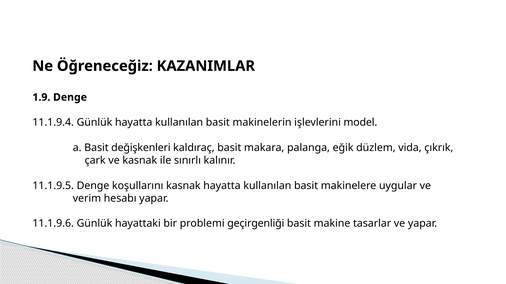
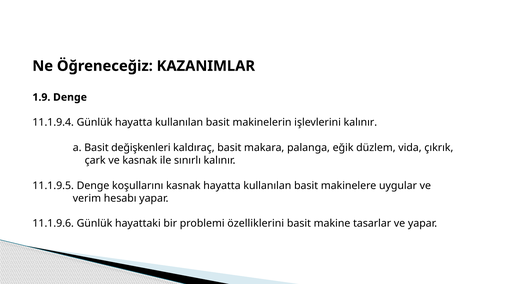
işlevlerini model: model -> kalınır
geçirgenliği: geçirgenliği -> özelliklerini
